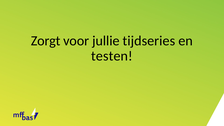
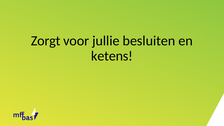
tijdseries: tijdseries -> besluiten
testen: testen -> ketens
